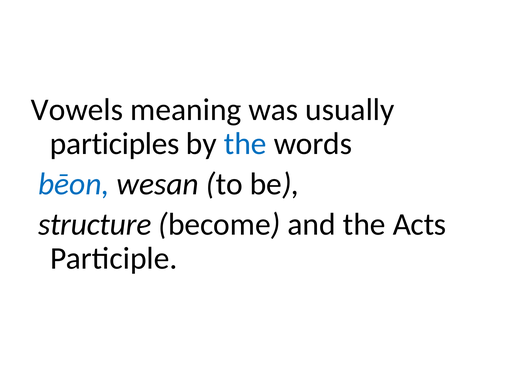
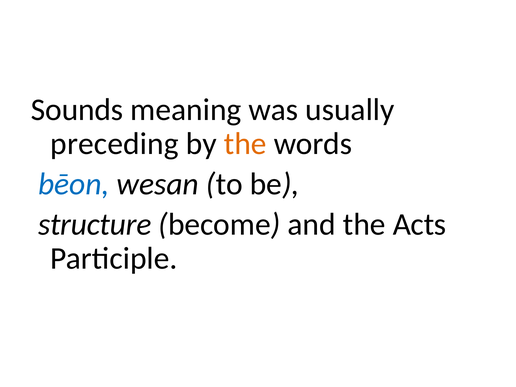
Vowels: Vowels -> Sounds
participles: participles -> preceding
the at (245, 144) colour: blue -> orange
